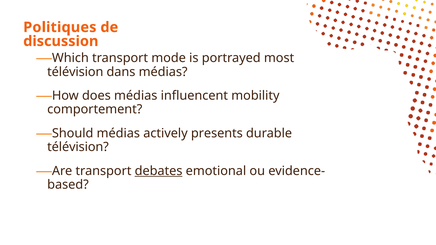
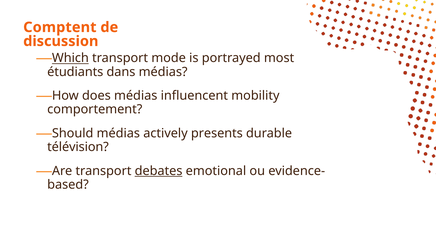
Politiques: Politiques -> Comptent
Which underline: none -> present
télévision at (75, 72): télévision -> étudiants
